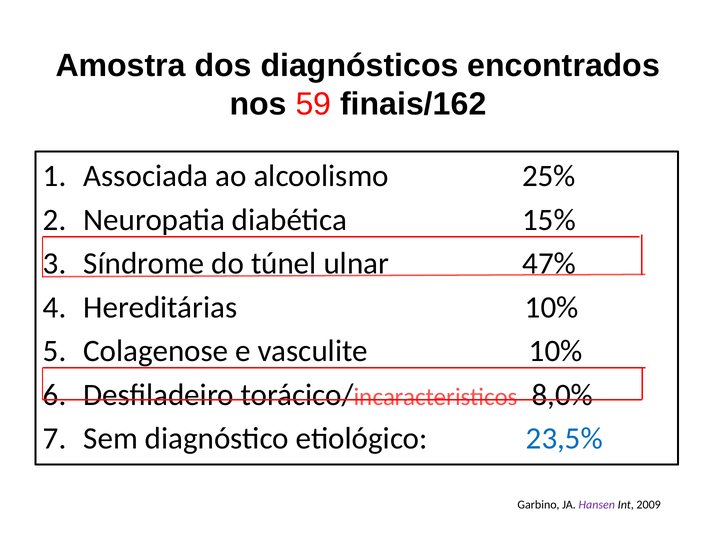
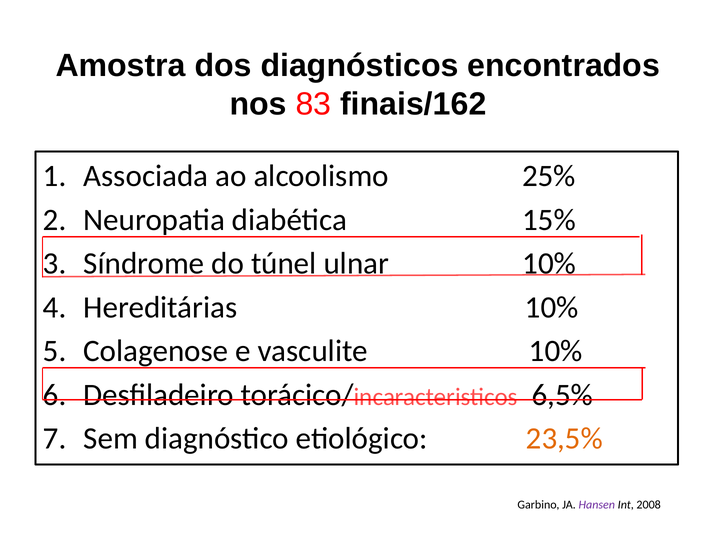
59: 59 -> 83
ulnar 47%: 47% -> 10%
8,0%: 8,0% -> 6,5%
23,5% colour: blue -> orange
2009: 2009 -> 2008
